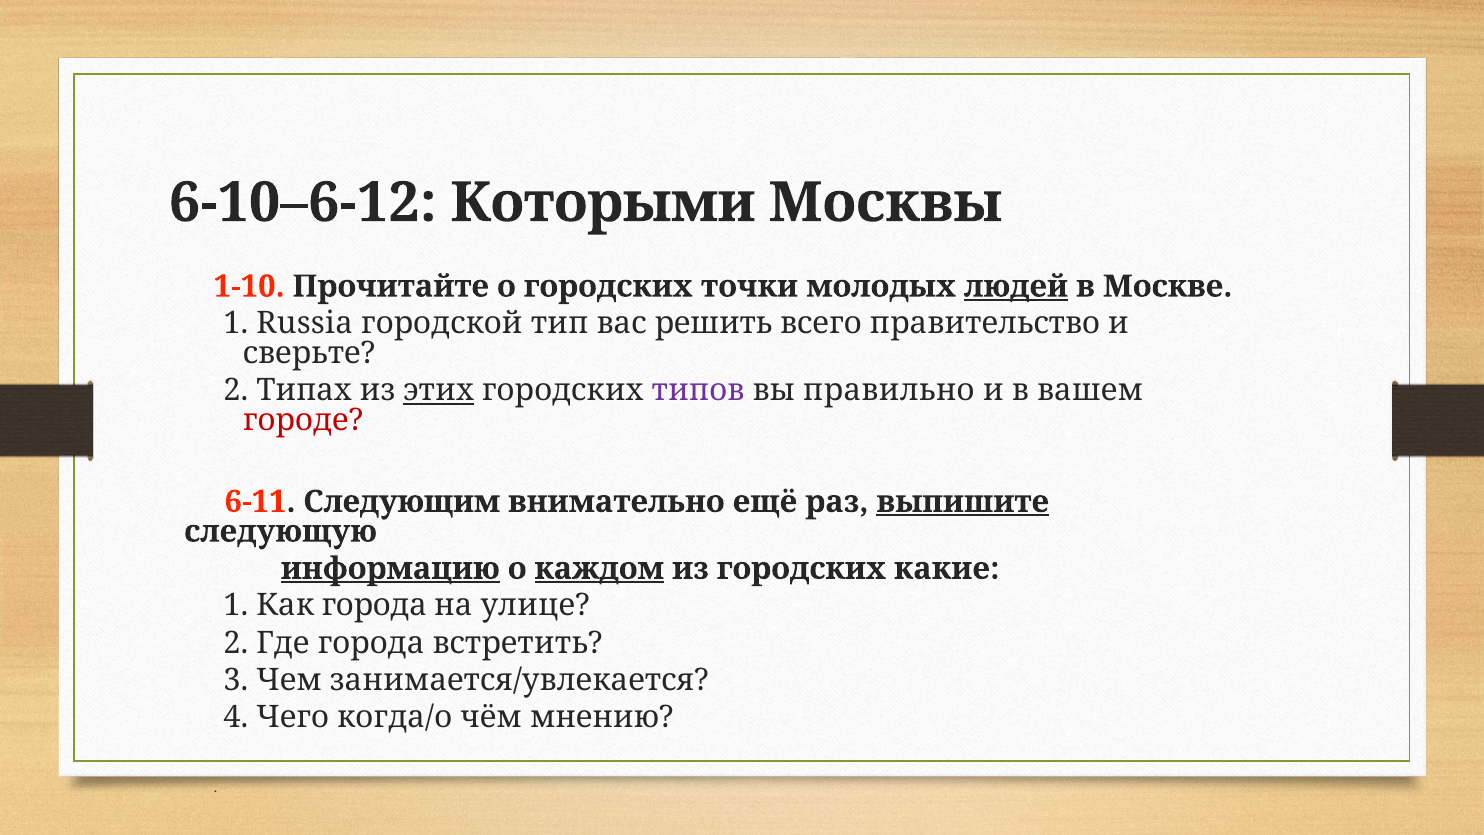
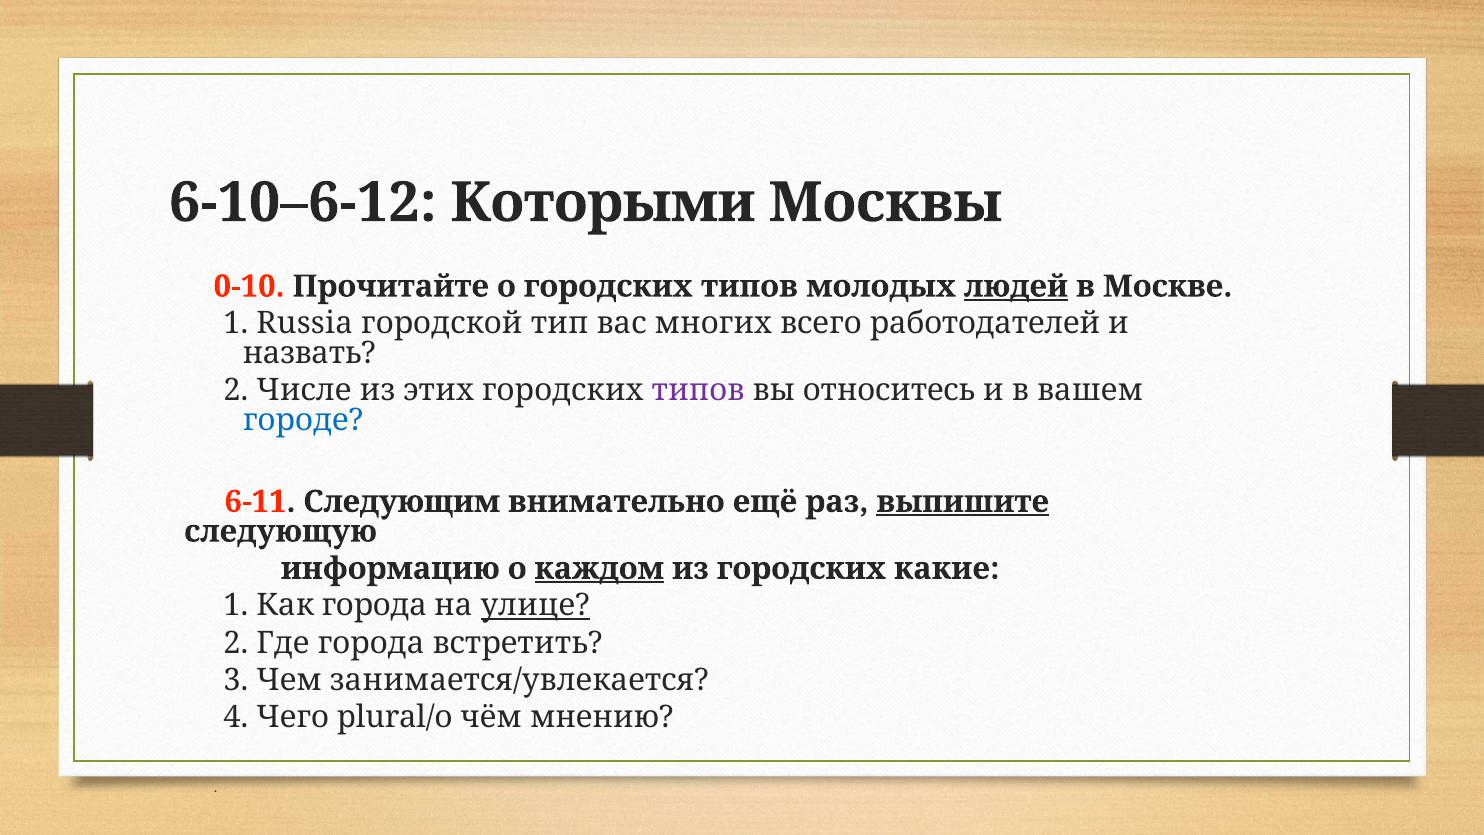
1-10: 1-10 -> 0-10
о городских точки: точки -> типов
решить: решить -> многих
правительство: правительство -> работодателей
сверьте: сверьте -> назвать
Типах: Типах -> Числе
этих underline: present -> none
правильно: правильно -> относитесь
городе colour: red -> blue
информацию underline: present -> none
улице underline: none -> present
когда/о: когда/о -> plural/о
